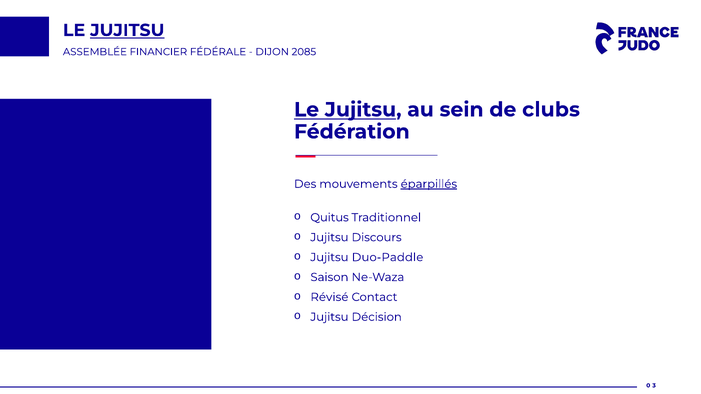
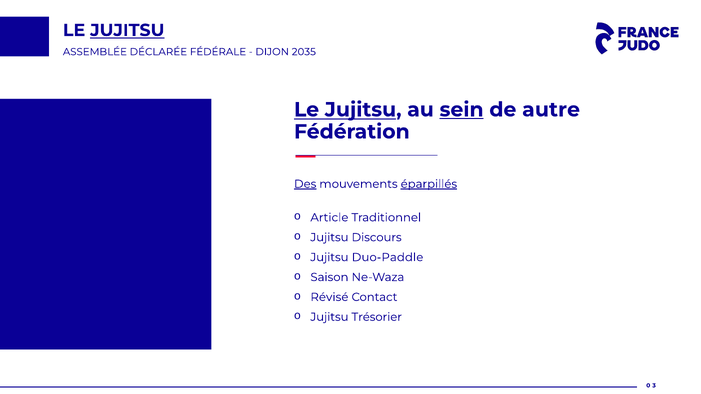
FINANCIER: FINANCIER -> DÉCLARÉE
2085: 2085 -> 2035
sein underline: none -> present
clubs: clubs -> autre
Des underline: none -> present
Quitus: Quitus -> Article
Décision: Décision -> Trésorier
